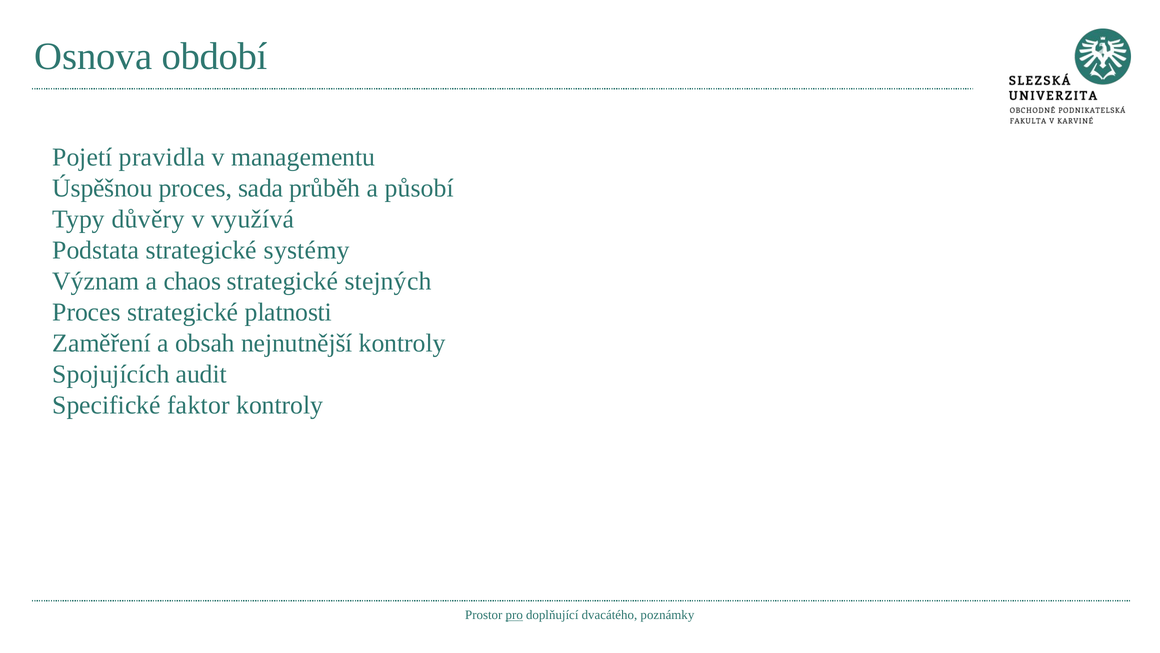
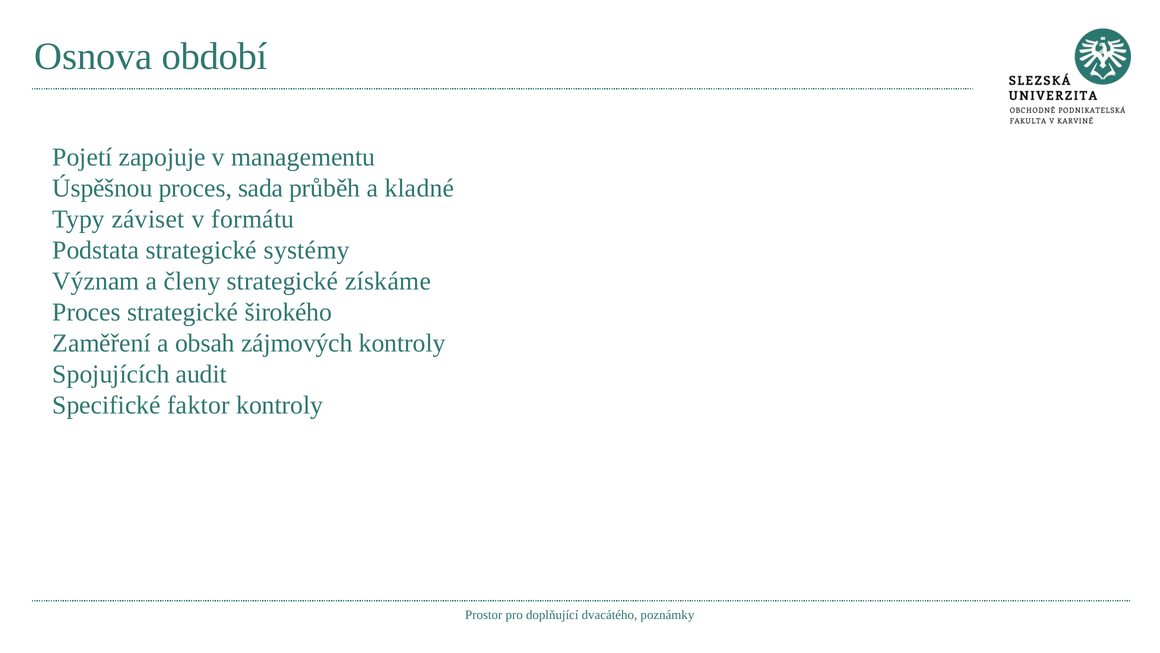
pravidla: pravidla -> zapojuje
působí: působí -> kladné
důvěry: důvěry -> záviset
využívá: využívá -> formátu
chaos: chaos -> členy
stejných: stejných -> získáme
platnosti: platnosti -> širokého
nejnutnější: nejnutnější -> zájmových
pro underline: present -> none
